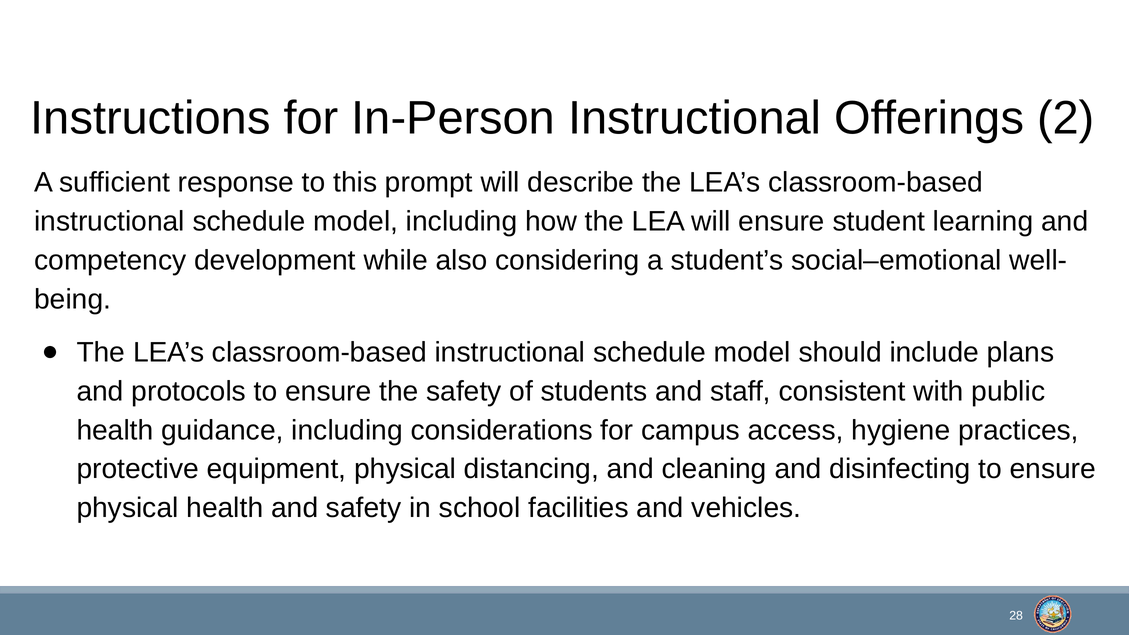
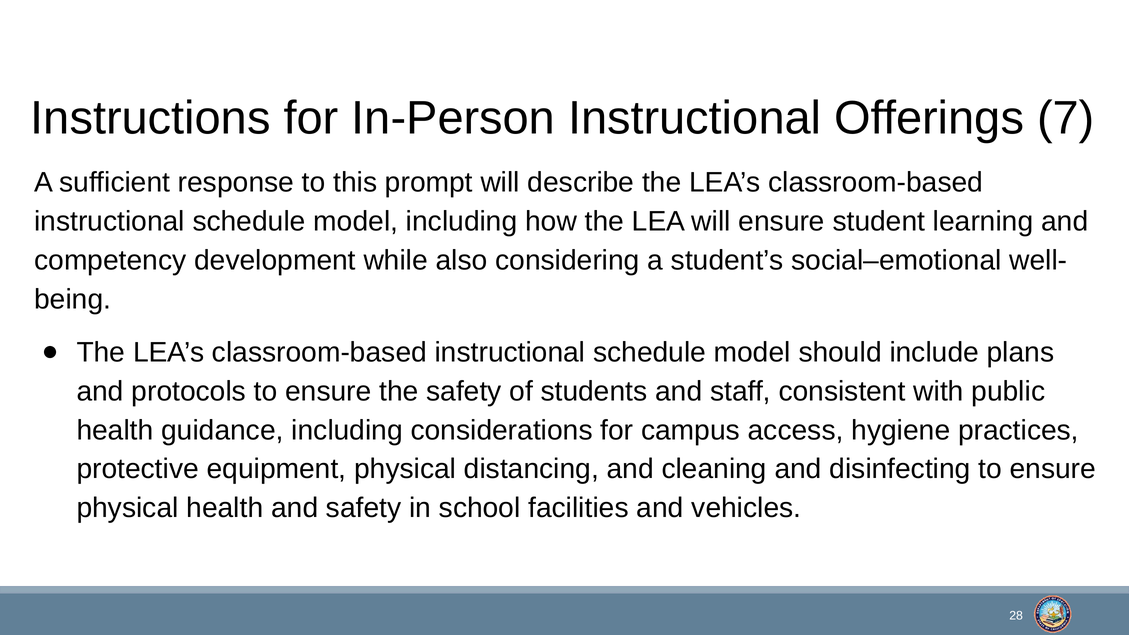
2: 2 -> 7
